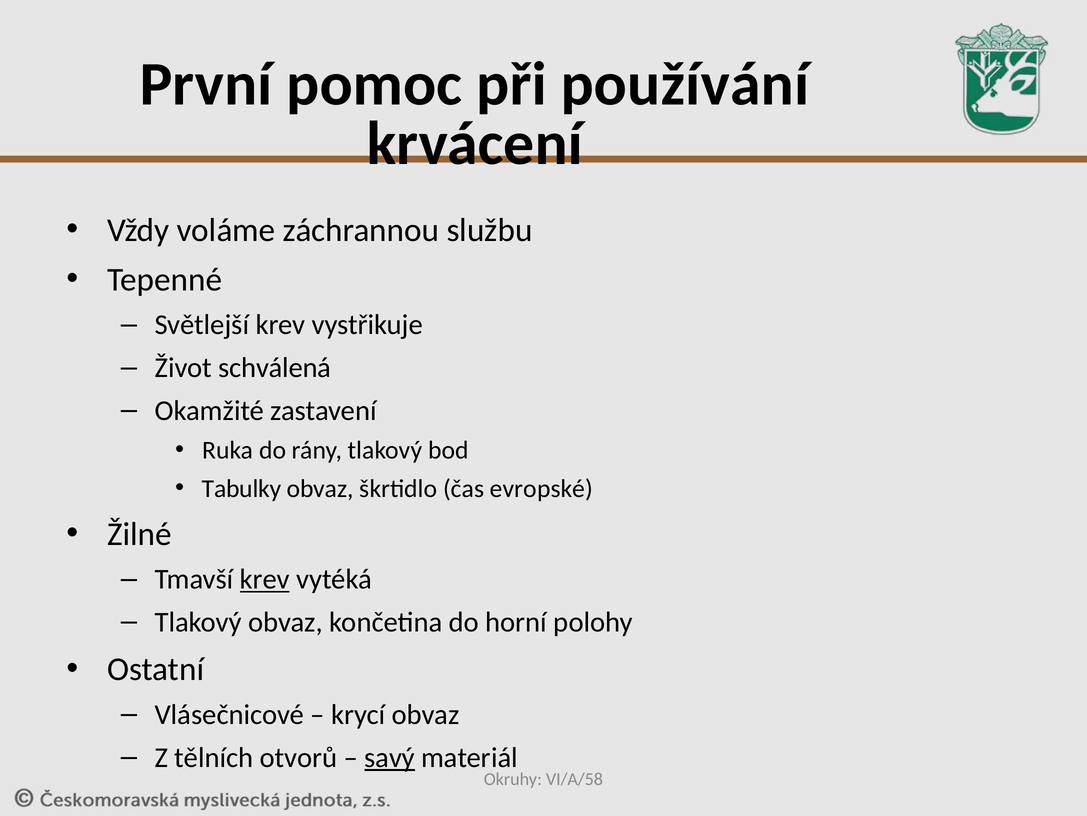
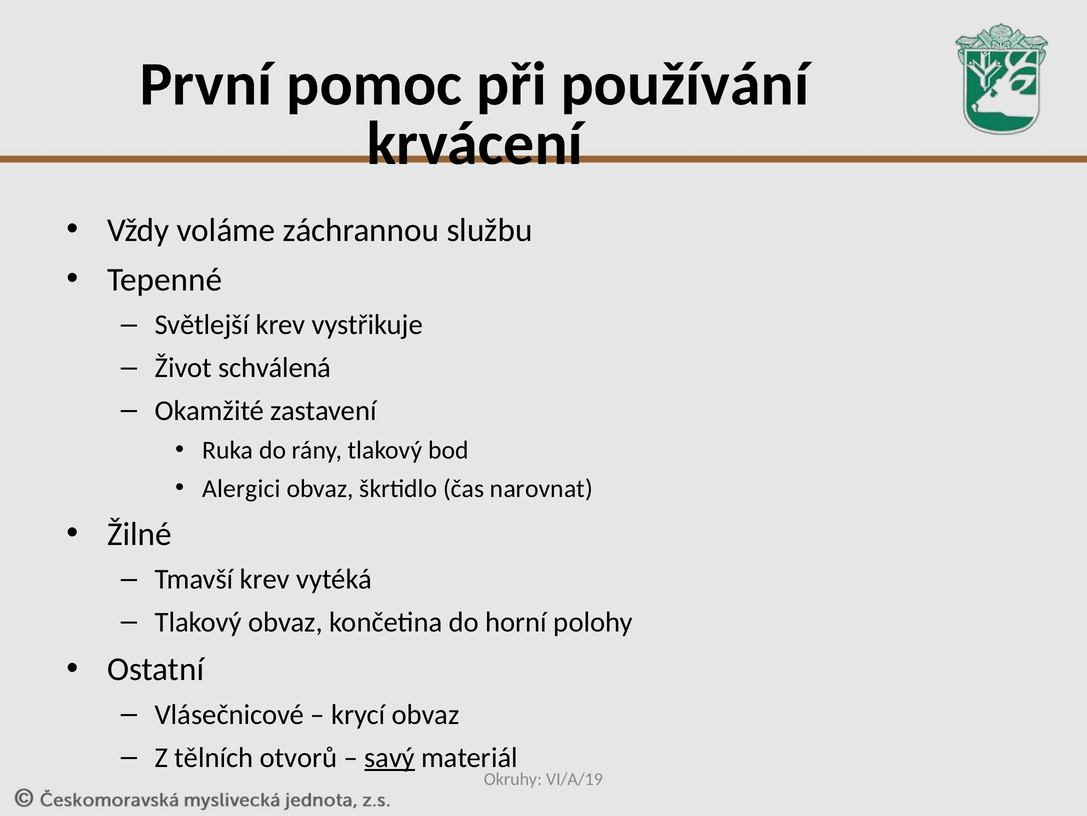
Tabulky: Tabulky -> Alergici
evropské: evropské -> narovnat
krev at (265, 579) underline: present -> none
VI/A/58: VI/A/58 -> VI/A/19
